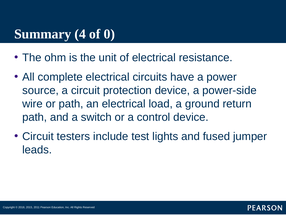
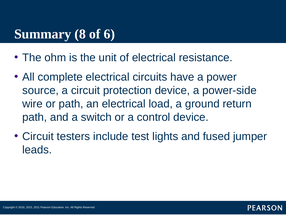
4: 4 -> 8
0: 0 -> 6
